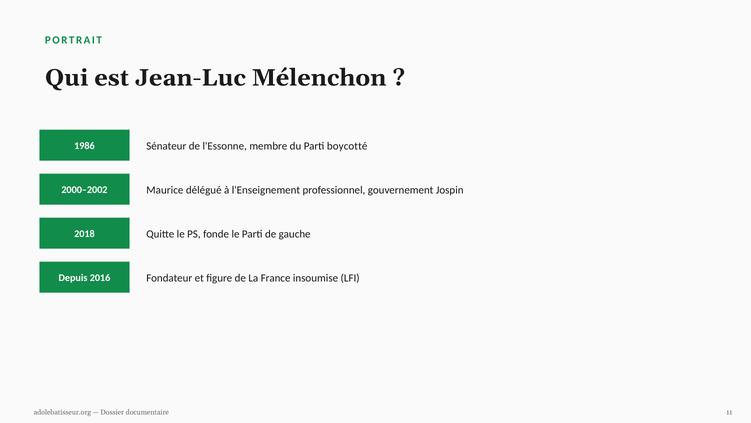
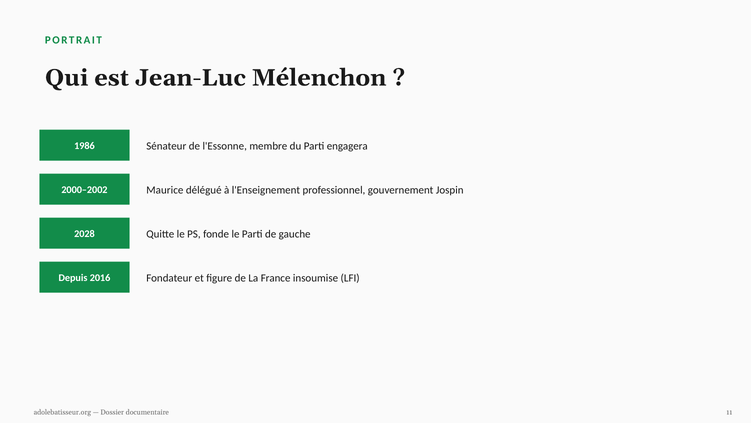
boycotté: boycotté -> engagera
2018: 2018 -> 2028
